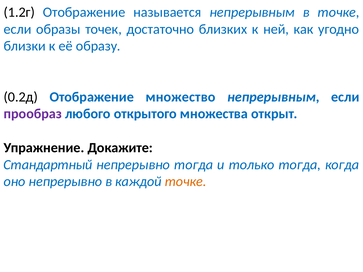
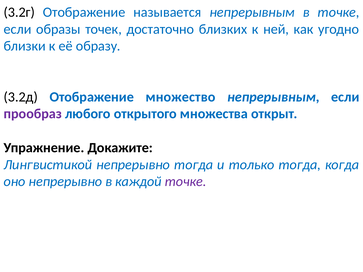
1.2г: 1.2г -> 3.2г
0.2д: 0.2д -> 3.2д
Стандартный: Стандартный -> Лингвистикой
точке at (186, 182) colour: orange -> purple
